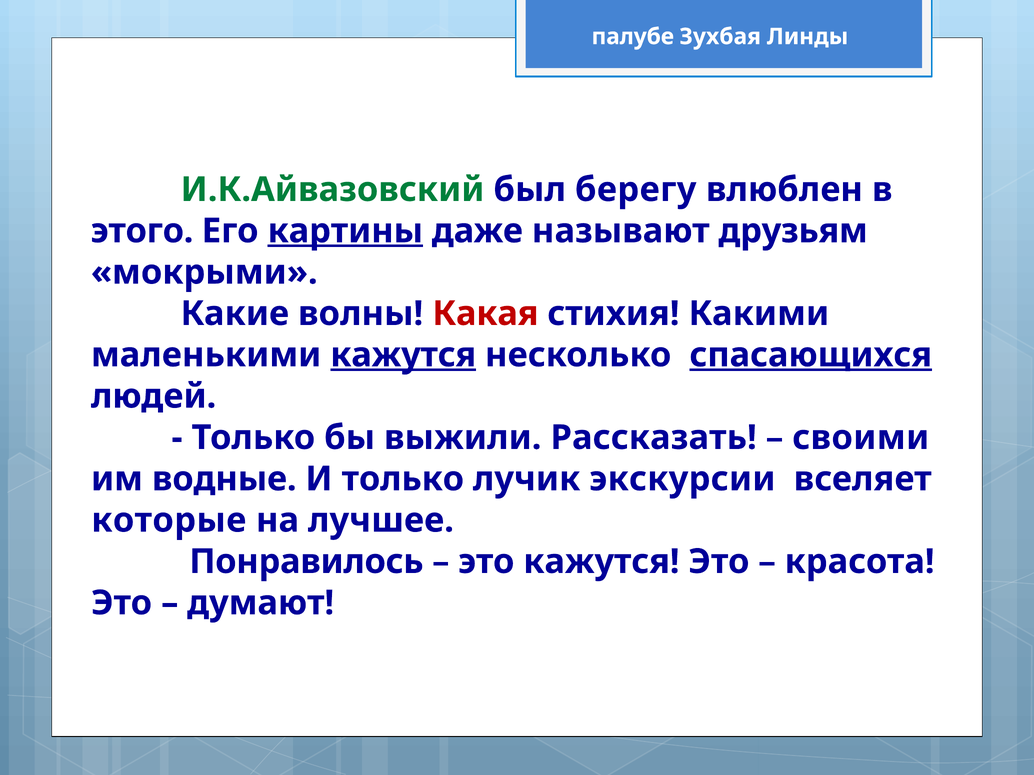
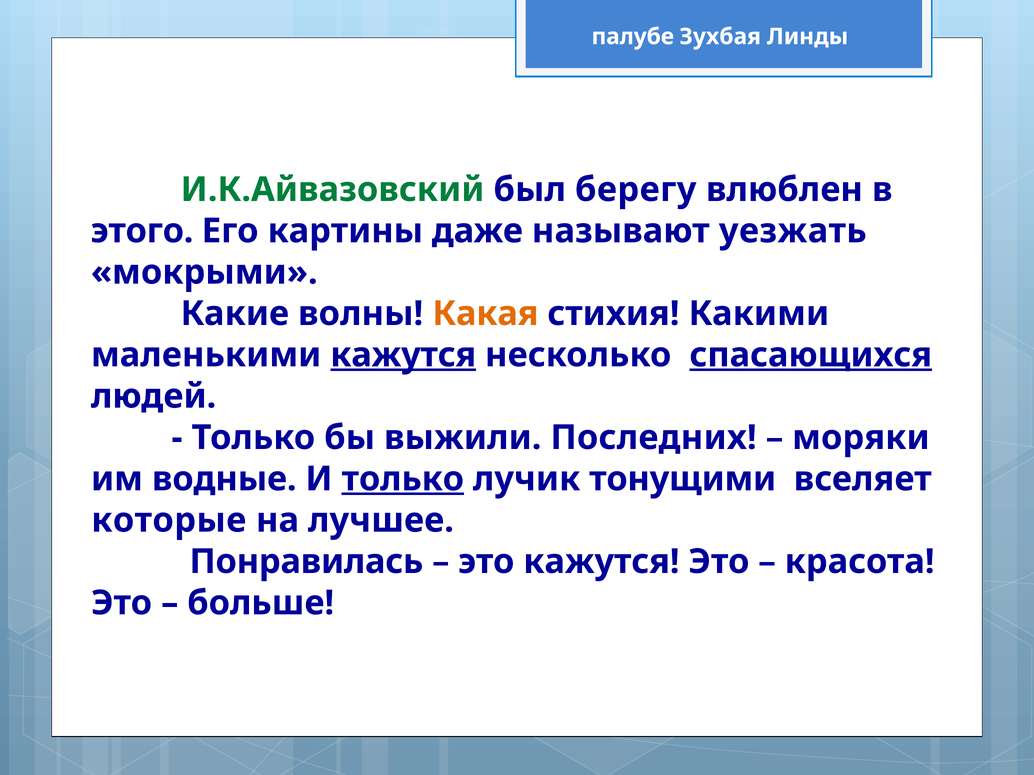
картины underline: present -> none
друзьям: друзьям -> уезжать
Какая colour: red -> orange
Рассказать: Рассказать -> Последних
своими: своими -> моряки
только at (403, 479) underline: none -> present
экскурсии: экскурсии -> тонущими
Понравилось: Понравилось -> Понравилась
думают: думают -> больше
